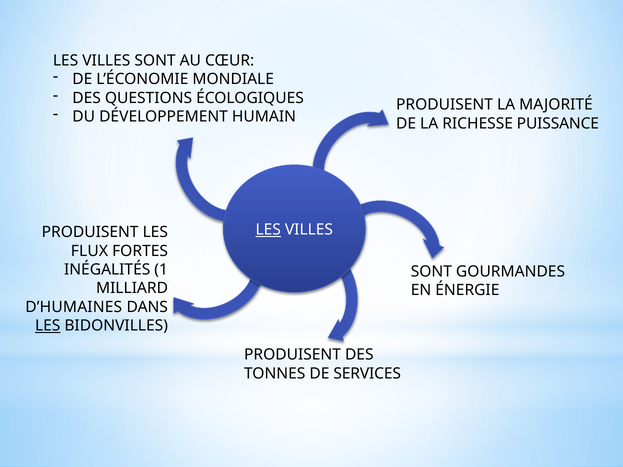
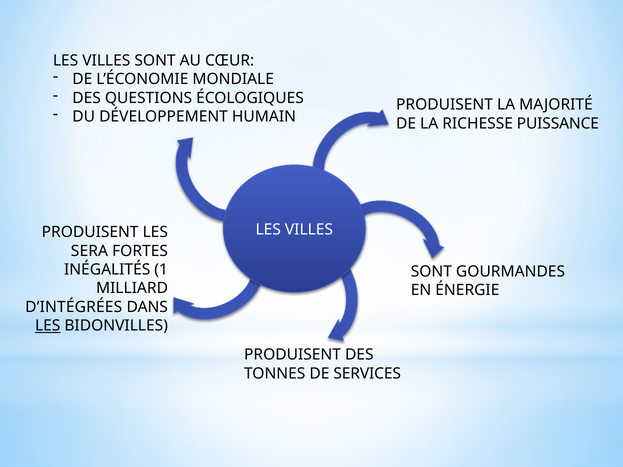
LES at (268, 230) underline: present -> none
FLUX: FLUX -> SERA
D’HUMAINES: D’HUMAINES -> D’INTÉGRÉES
